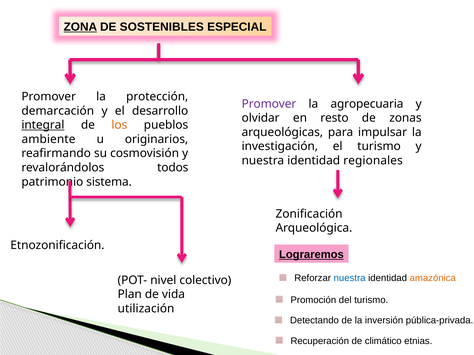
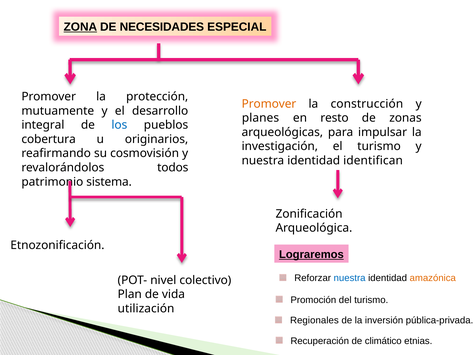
SOSTENIBLES: SOSTENIBLES -> NECESIDADES
Promover at (269, 104) colour: purple -> orange
agropecuaria: agropecuaria -> construcción
demarcación: demarcación -> mutuamente
olvidar: olvidar -> planes
integral underline: present -> none
los colour: orange -> blue
ambiente: ambiente -> cobertura
regionales: regionales -> identifican
Detectando: Detectando -> Regionales
